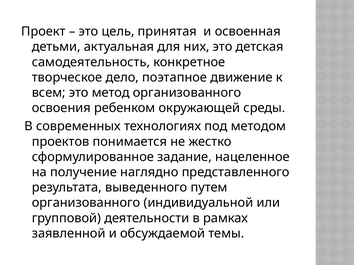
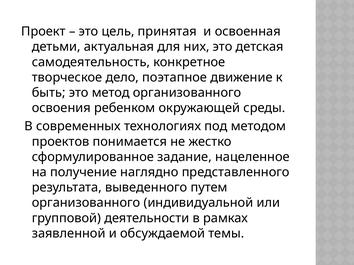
всем: всем -> быть
